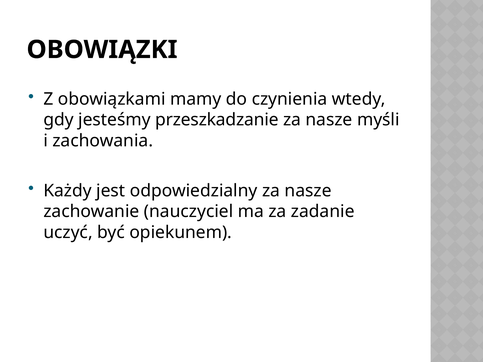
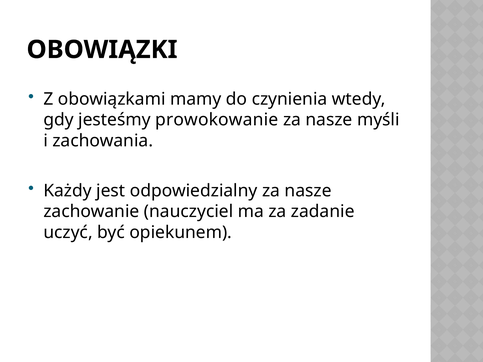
przeszkadzanie: przeszkadzanie -> prowokowanie
